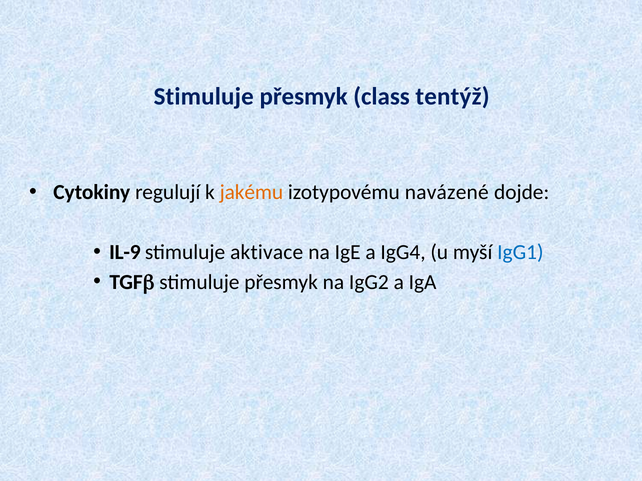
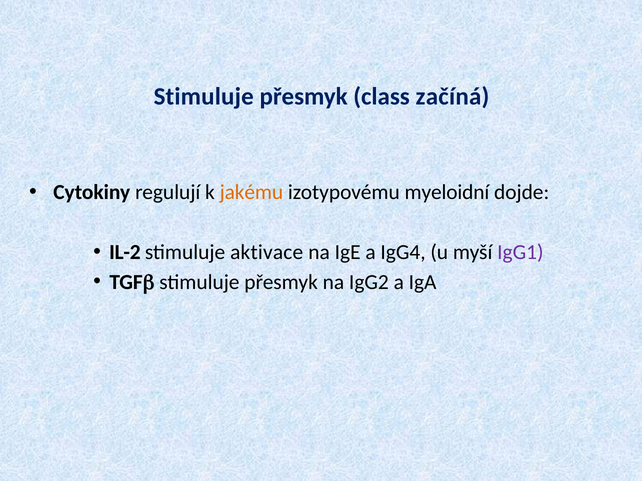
tentýž: tentýž -> začíná
navázené: navázené -> myeloidní
IL-9: IL-9 -> IL-2
IgG1 colour: blue -> purple
